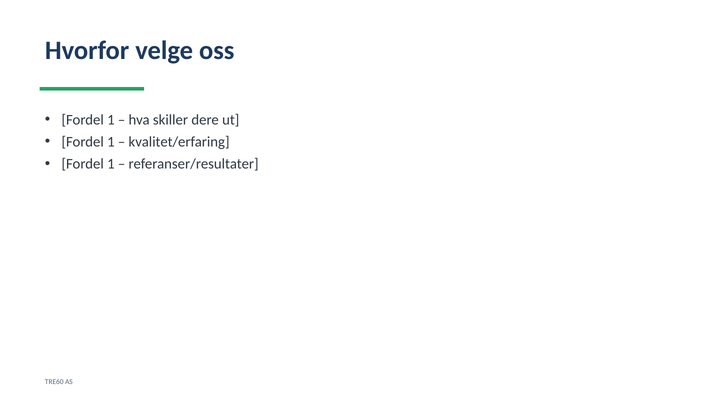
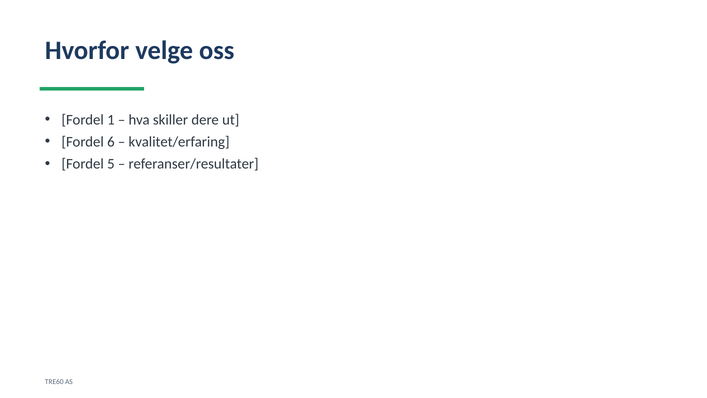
1 at (111, 142): 1 -> 6
1 at (111, 164): 1 -> 5
